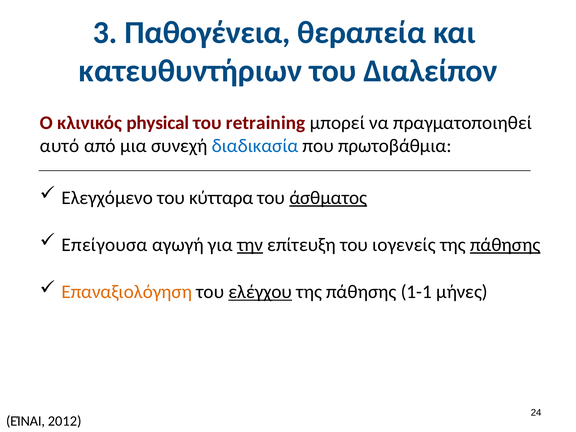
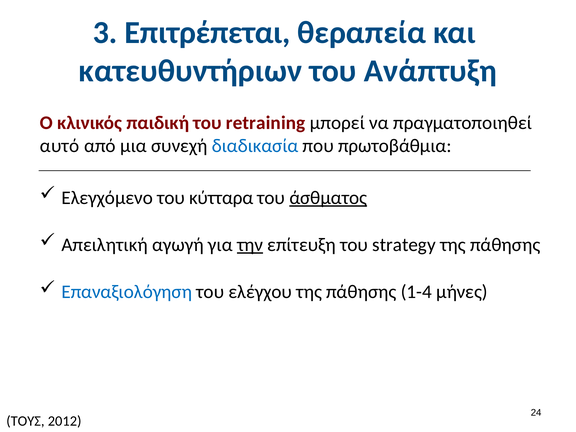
Παθογένεια: Παθογένεια -> Επιτρέπεται
Διαλείπον: Διαλείπον -> Ανάπτυξη
physical: physical -> παιδική
Επείγουσα: Επείγουσα -> Απειλητική
ιογενείς: ιογενείς -> strategy
πάθησης at (505, 245) underline: present -> none
Επαναξιολόγηση colour: orange -> blue
ελέγχου underline: present -> none
1-1: 1-1 -> 1-4
ΕΊΝΑΙ: ΕΊΝΑΙ -> ΤΟΥΣ
